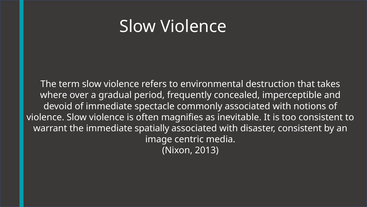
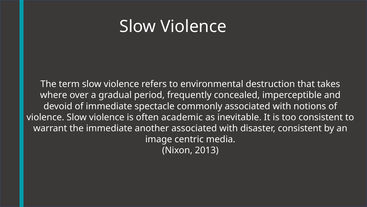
magnifies: magnifies -> academic
spatially: spatially -> another
